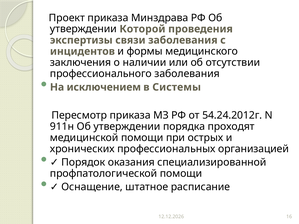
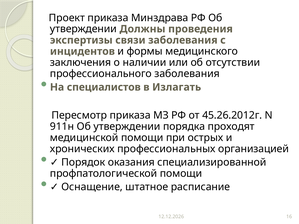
Которой: Которой -> Должны
исключением: исключением -> специалистов
Системы: Системы -> Излагать
54.24.2012г: 54.24.2012г -> 45.26.2012г
